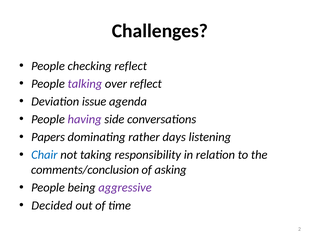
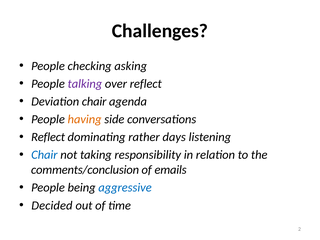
checking reflect: reflect -> asking
Deviation issue: issue -> chair
having colour: purple -> orange
Papers at (48, 137): Papers -> Reflect
asking: asking -> emails
aggressive colour: purple -> blue
